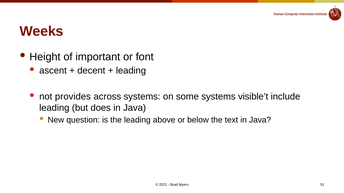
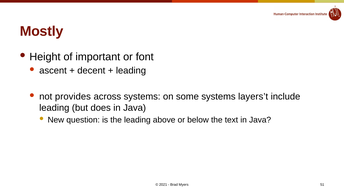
Weeks: Weeks -> Mostly
visible’t: visible’t -> layers’t
